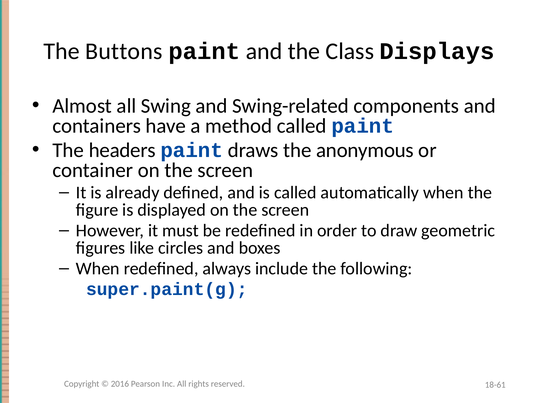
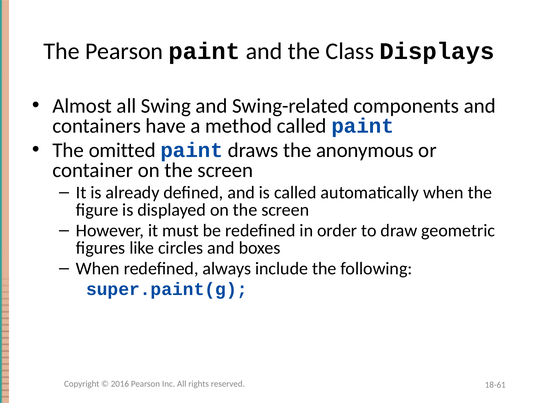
The Buttons: Buttons -> Pearson
headers: headers -> omitted
